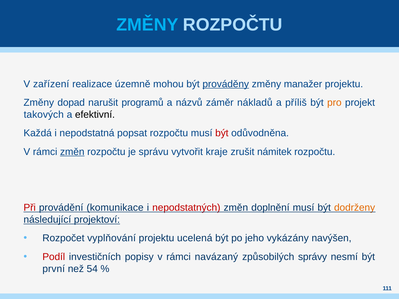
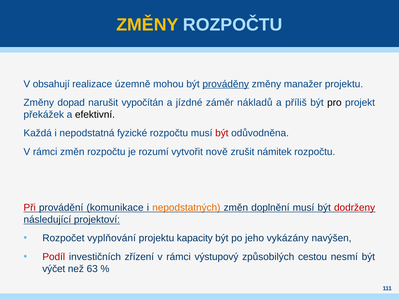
ZMĚNY at (147, 25) colour: light blue -> yellow
zařízení: zařízení -> obsahují
programů: programů -> vypočítán
názvů: názvů -> jízdné
pro colour: orange -> black
takových: takových -> překážek
popsat: popsat -> fyzické
změn at (72, 152) underline: present -> none
správu: správu -> rozumí
kraje: kraje -> nově
nepodstatných colour: red -> orange
dodrženy colour: orange -> red
ucelená: ucelená -> kapacity
popisy: popisy -> zřízení
navázaný: navázaný -> výstupový
správy: správy -> cestou
první: první -> výčet
54: 54 -> 63
